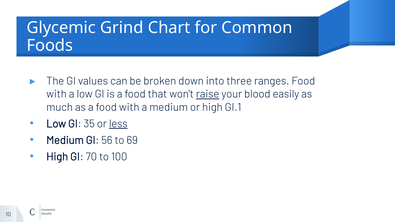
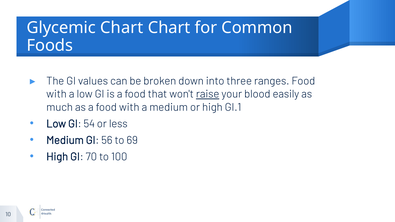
Glycemic Grind: Grind -> Chart
35: 35 -> 54
less underline: present -> none
